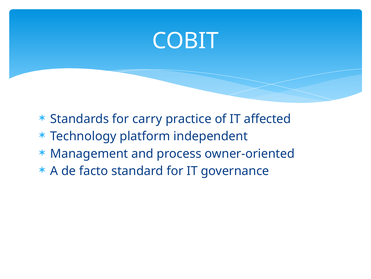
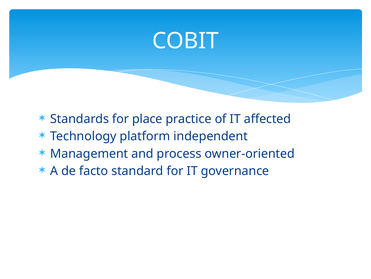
carry: carry -> place
